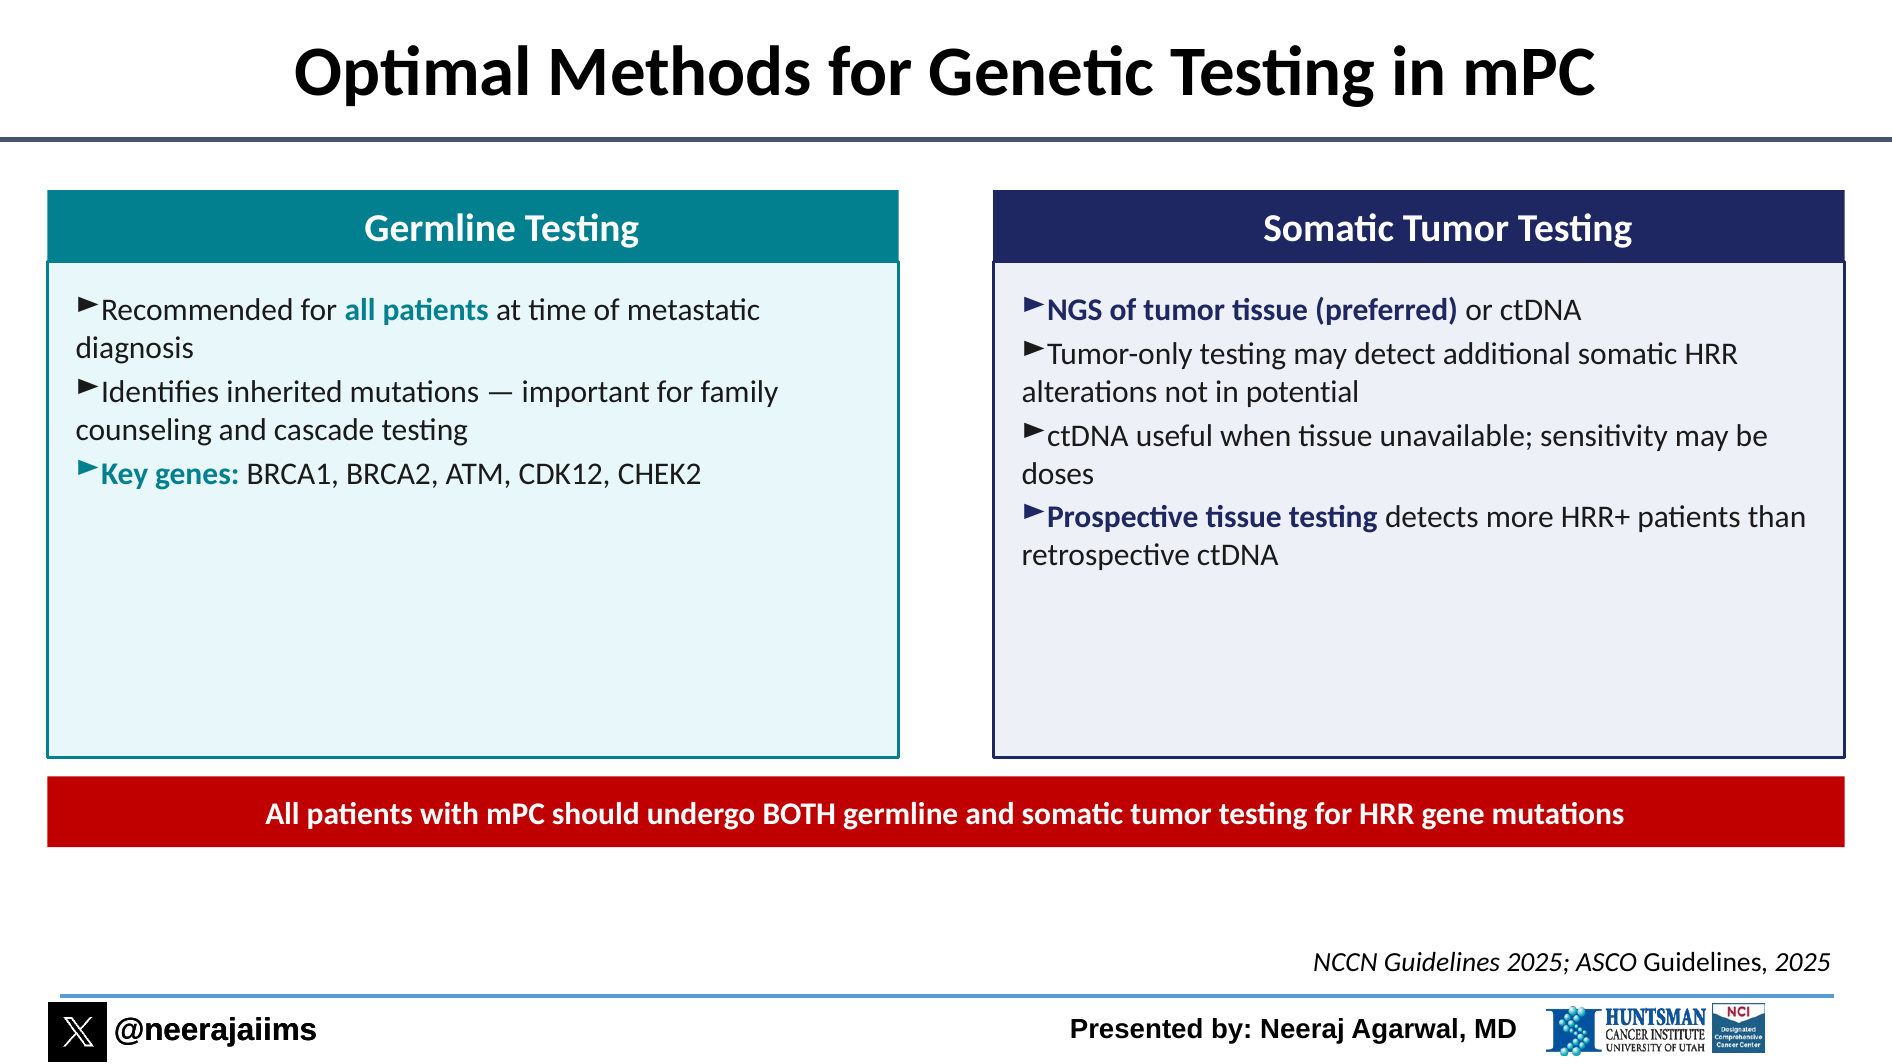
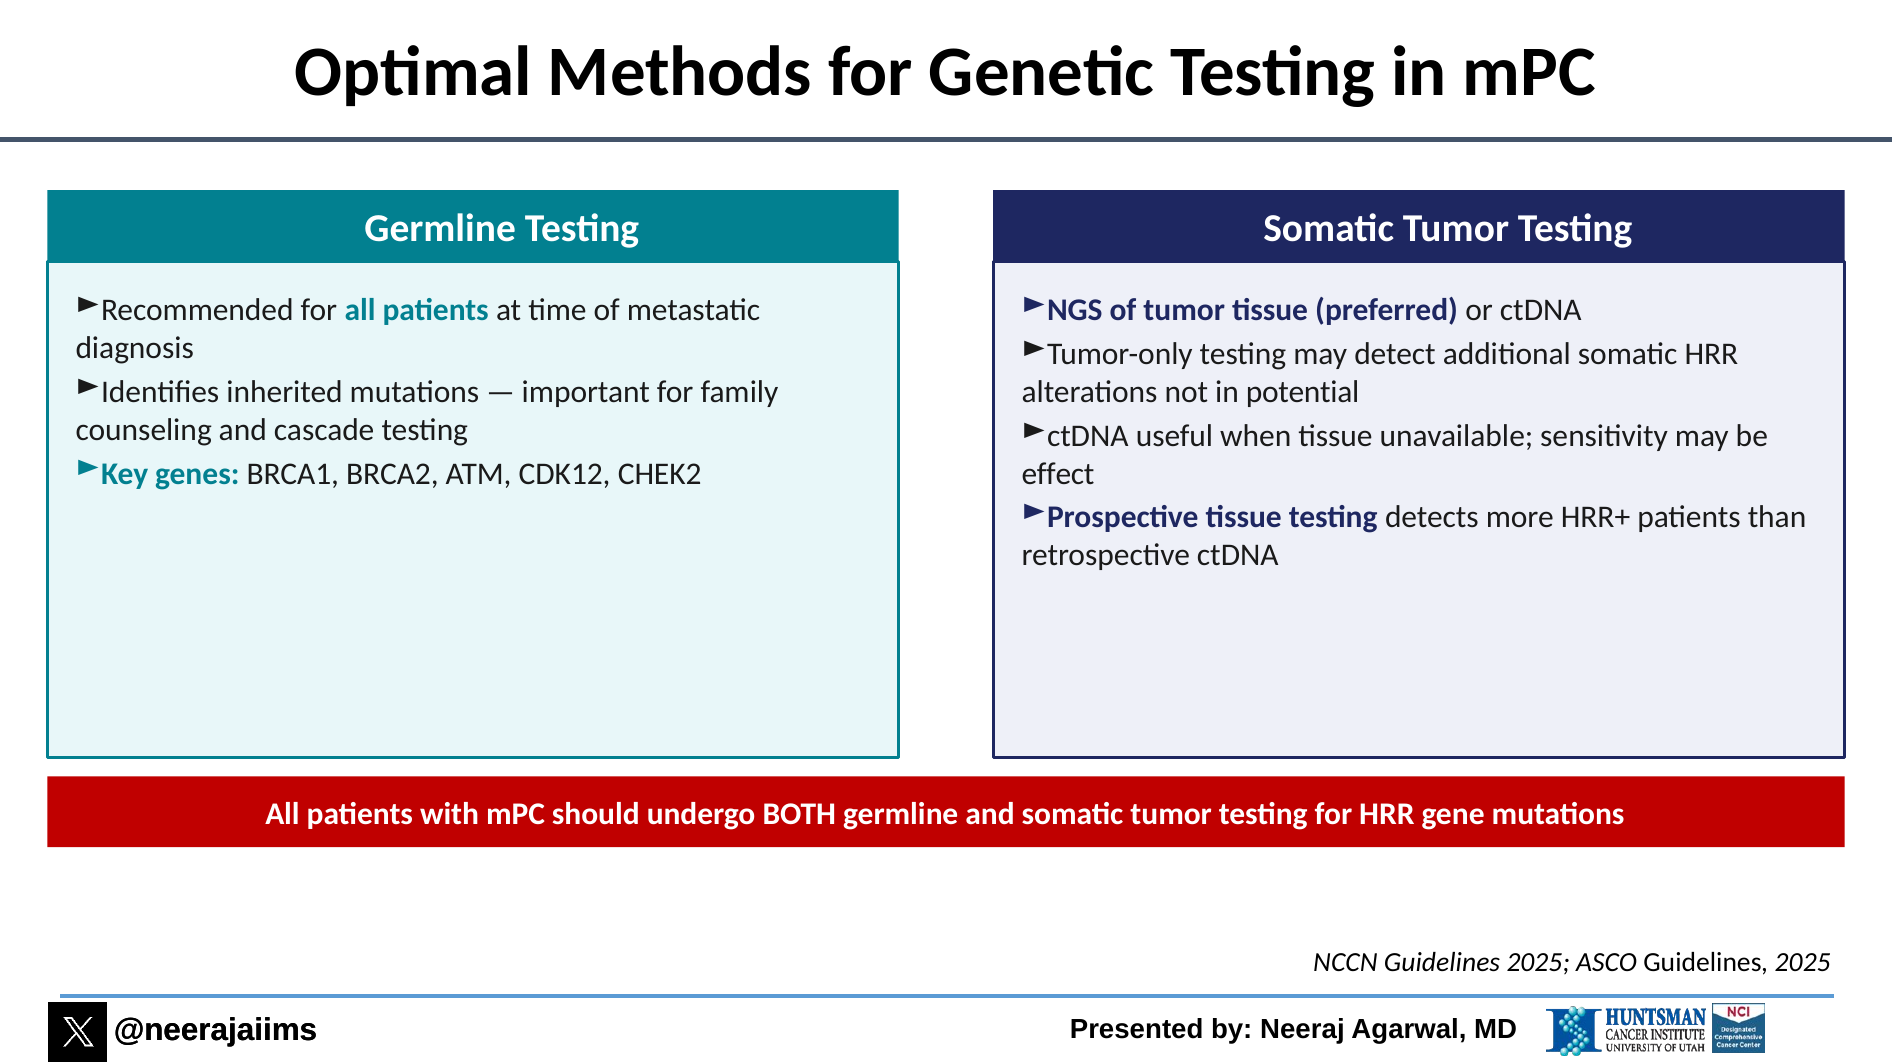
doses: doses -> effect
